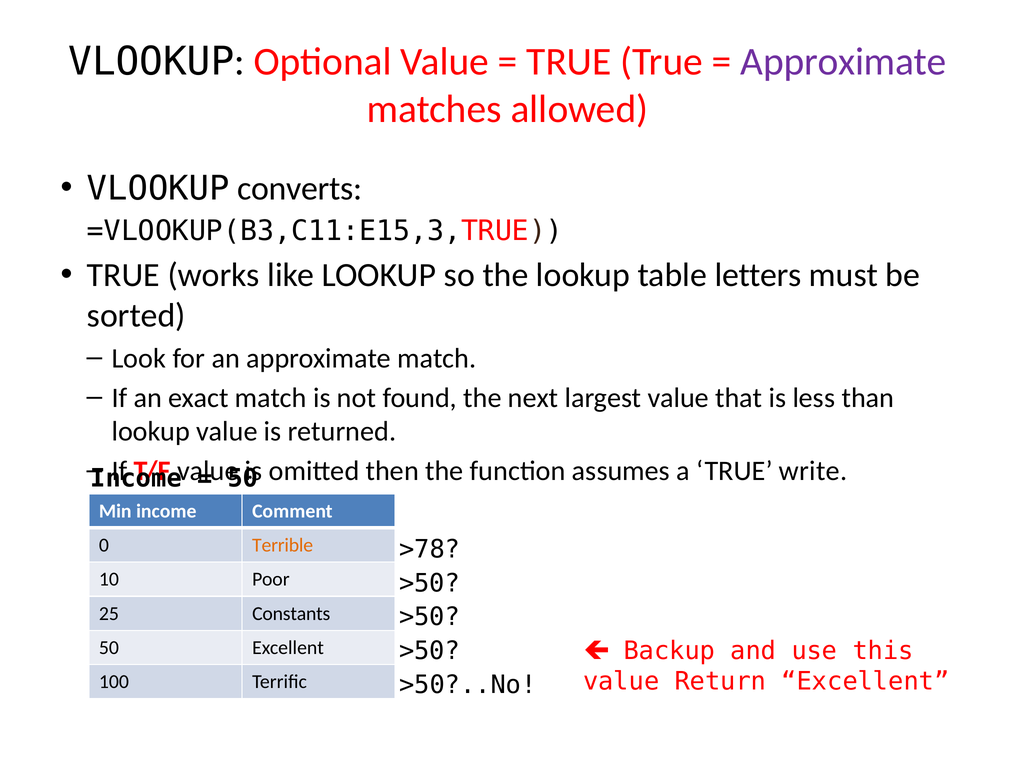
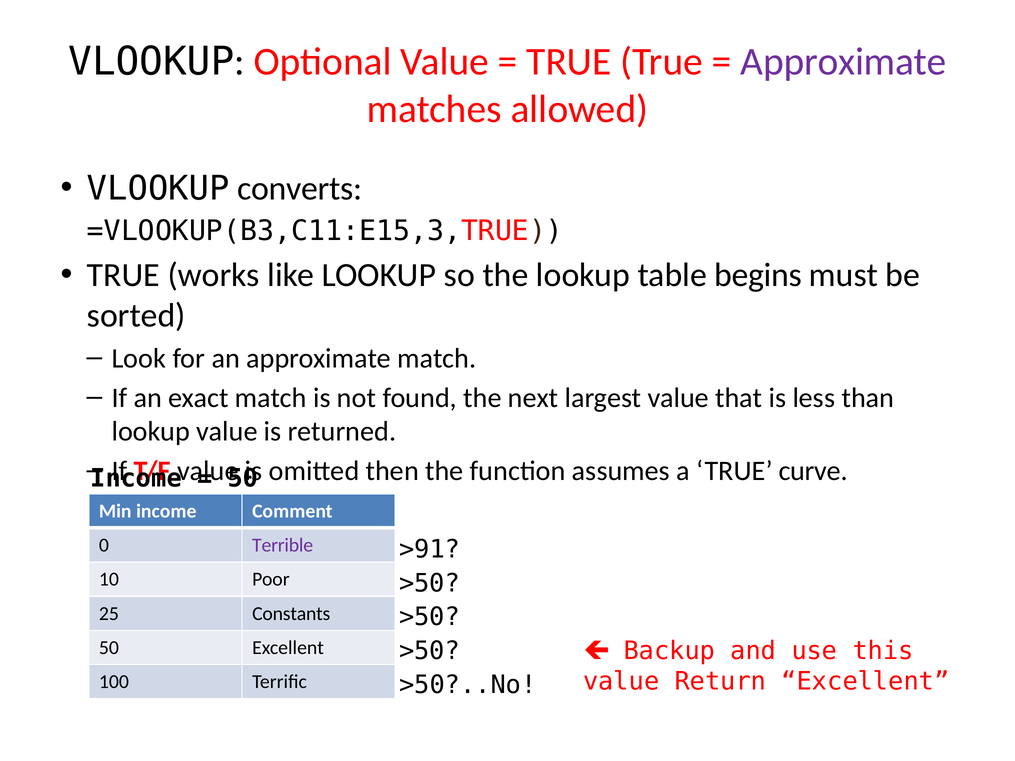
letters: letters -> begins
write: write -> curve
Terrible colour: orange -> purple
>78: >78 -> >91
